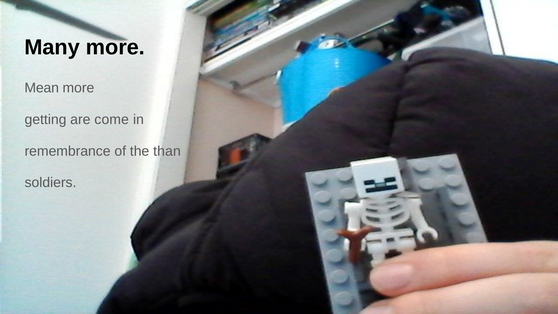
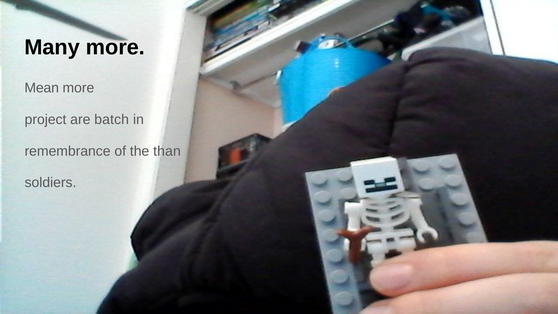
getting: getting -> project
come: come -> batch
